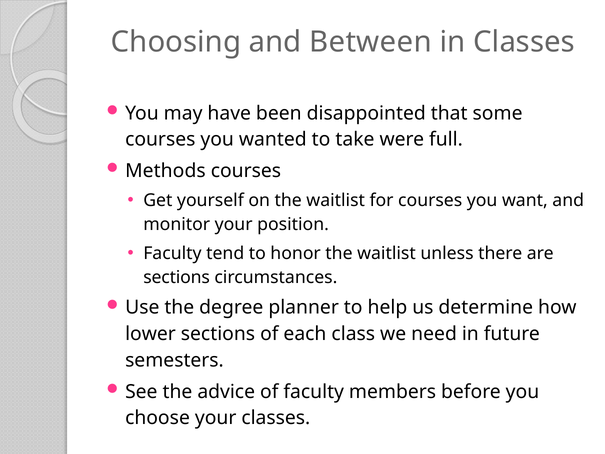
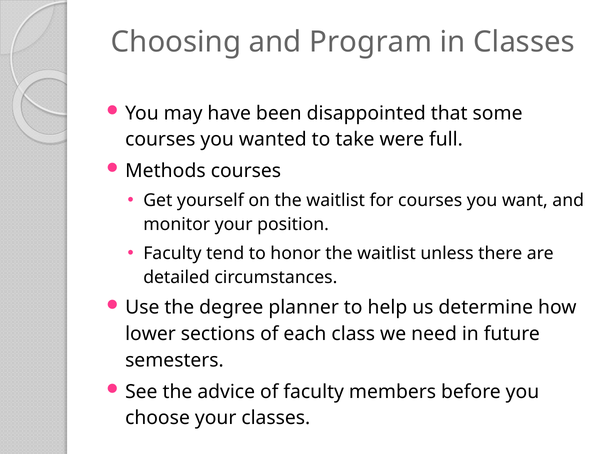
Between: Between -> Program
sections at (177, 277): sections -> detailed
